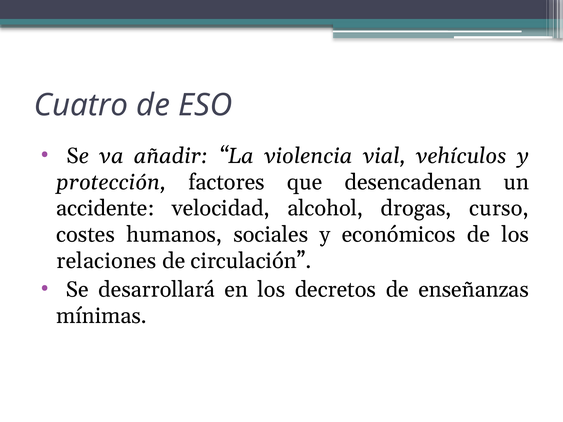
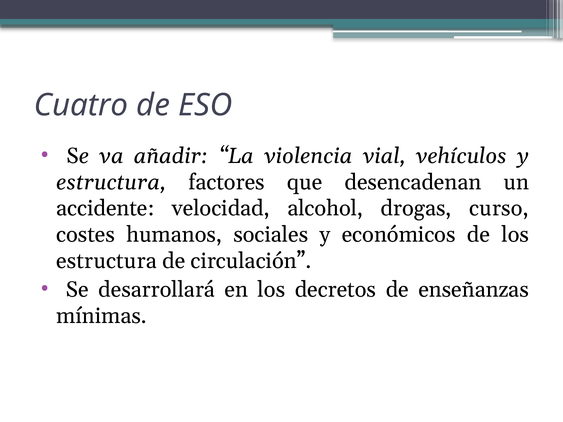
protección at (111, 182): protección -> estructura
relaciones at (107, 261): relaciones -> estructura
